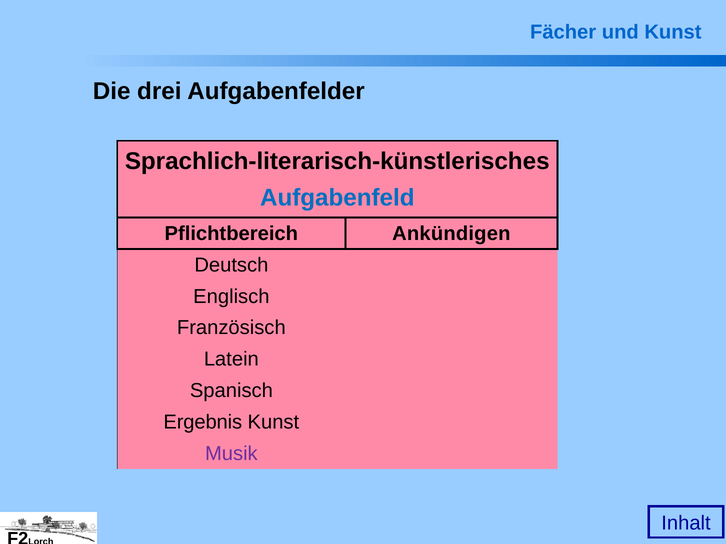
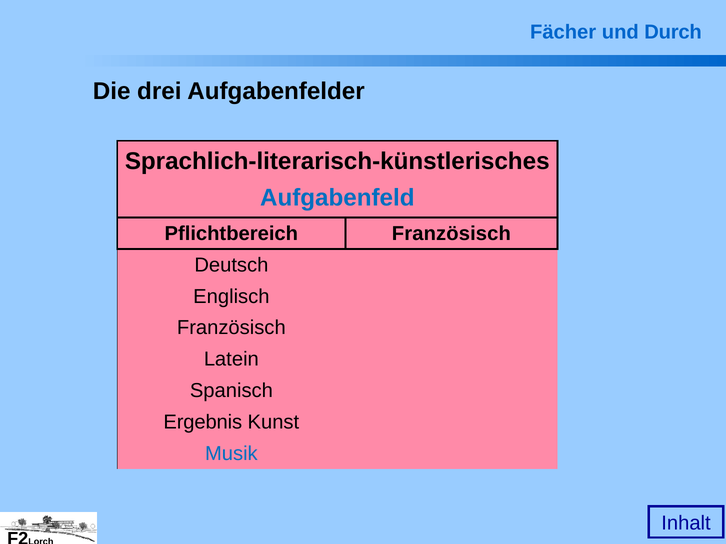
und Kunst: Kunst -> Durch
Pflichtbereich Ankündigen: Ankündigen -> Französisch
Musik colour: purple -> blue
